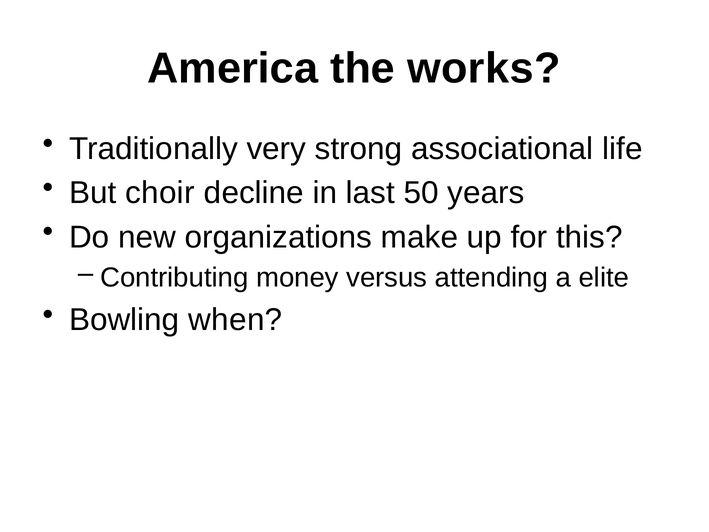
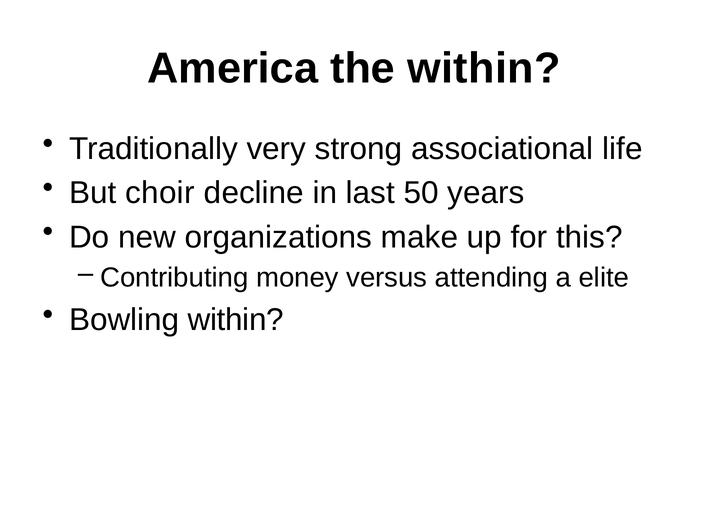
the works: works -> within
Bowling when: when -> within
